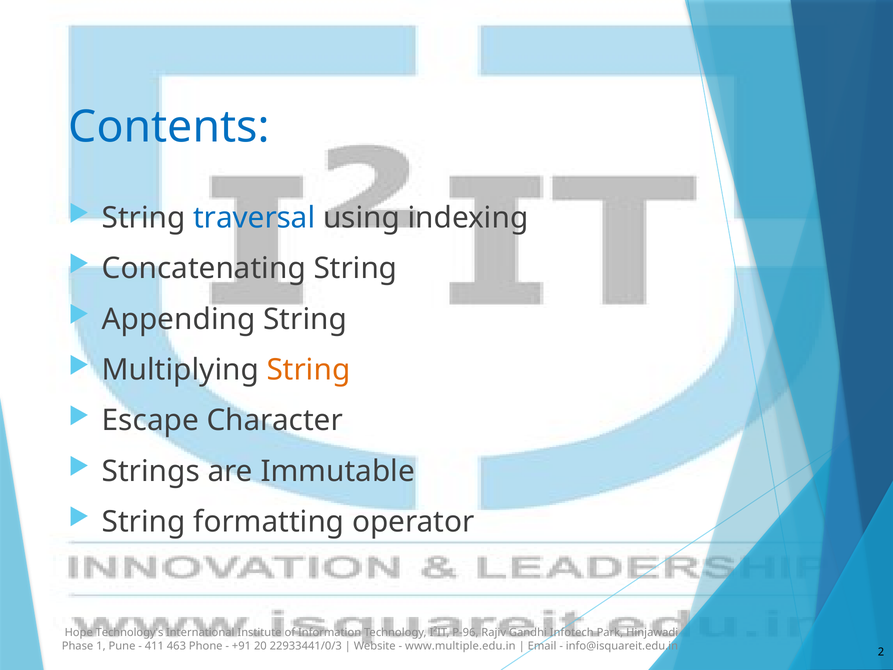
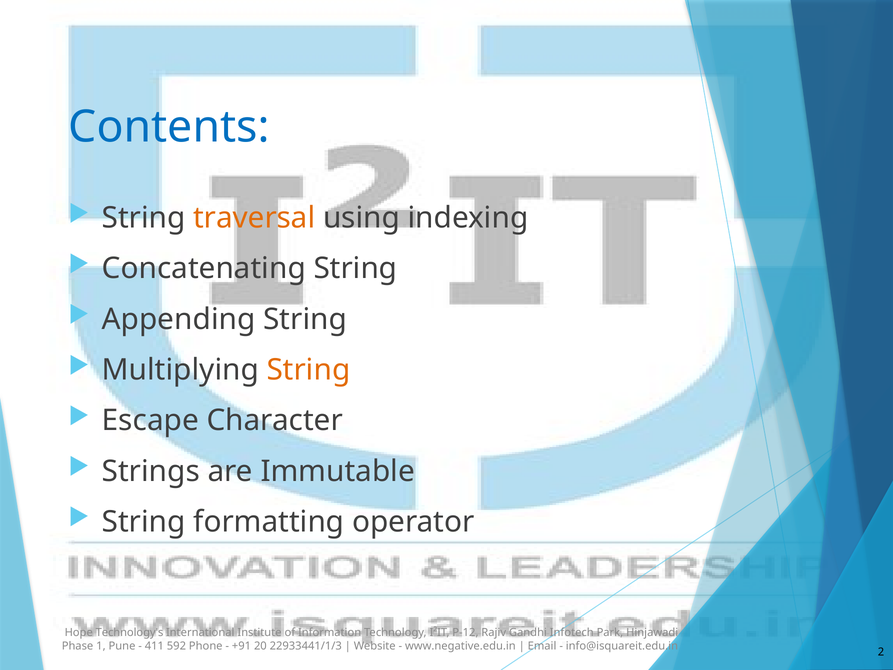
traversal colour: blue -> orange
P-96: P-96 -> P-12
463: 463 -> 592
22933441/0/3: 22933441/0/3 -> 22933441/1/3
www.multiple.edu.in: www.multiple.edu.in -> www.negative.edu.in
